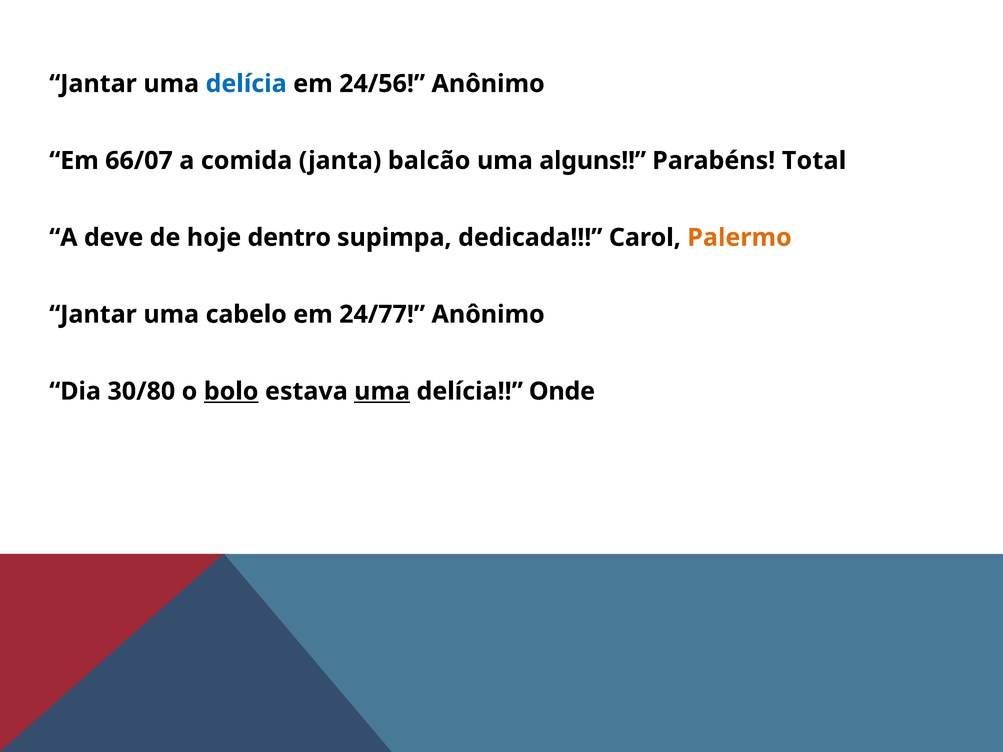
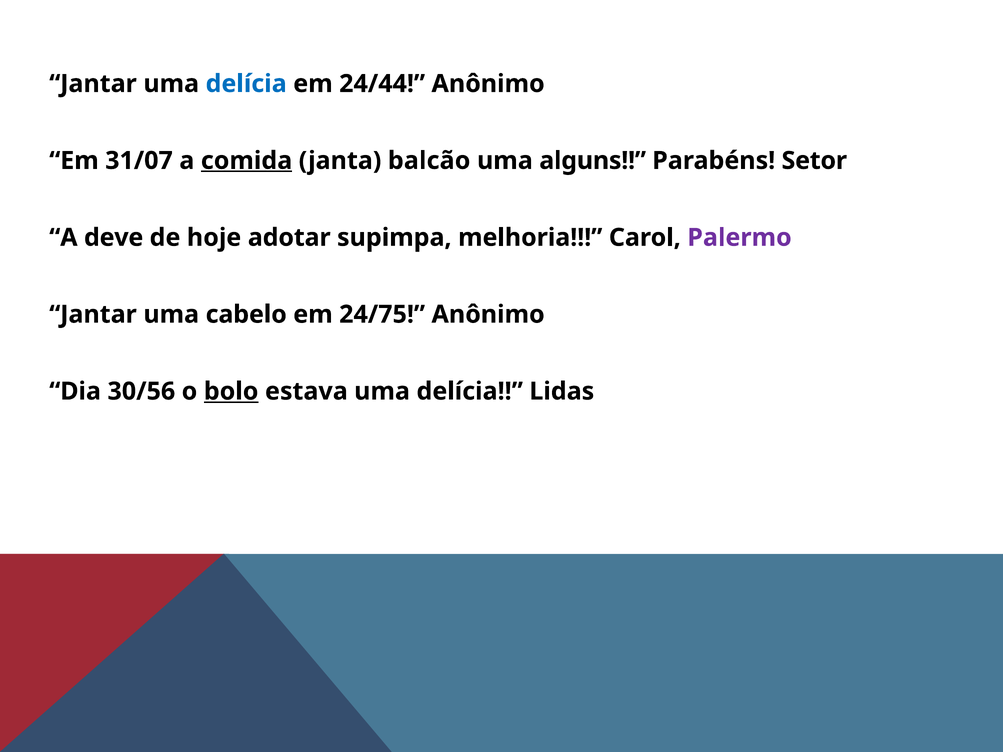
24/56: 24/56 -> 24/44
66/07: 66/07 -> 31/07
comida underline: none -> present
Total: Total -> Setor
dentro: dentro -> adotar
dedicada: dedicada -> melhoria
Palermo colour: orange -> purple
24/77: 24/77 -> 24/75
30/80: 30/80 -> 30/56
uma at (382, 391) underline: present -> none
Onde: Onde -> Lidas
